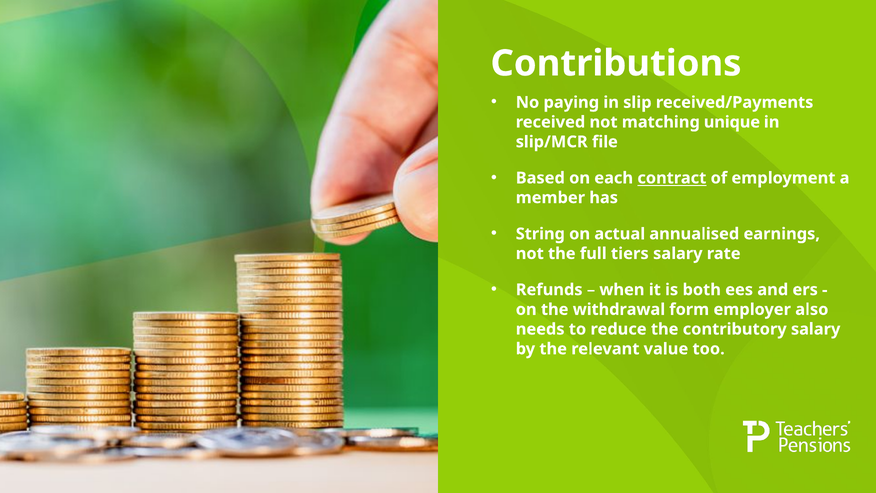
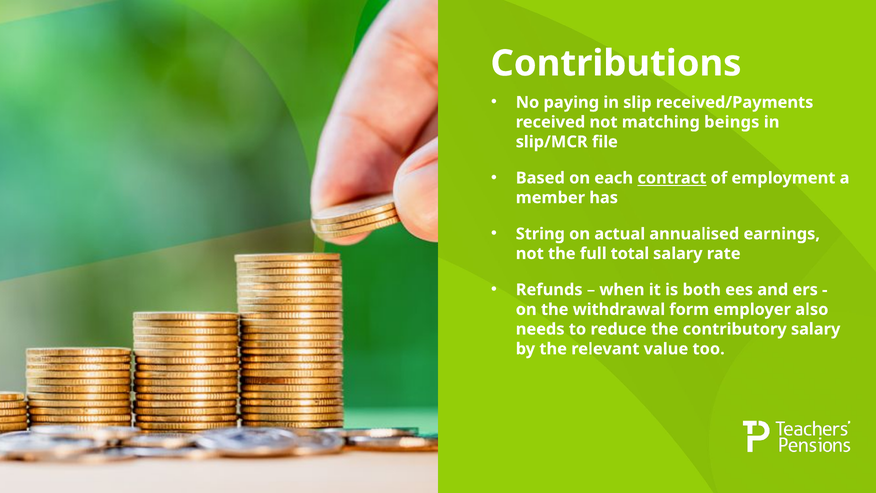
unique: unique -> beings
tiers: tiers -> total
